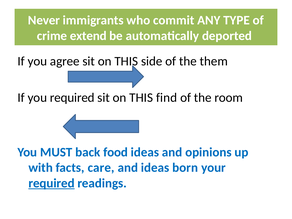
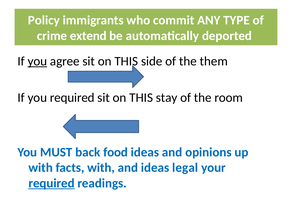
Never: Never -> Policy
you at (37, 61) underline: none -> present
find: find -> stay
facts care: care -> with
born: born -> legal
